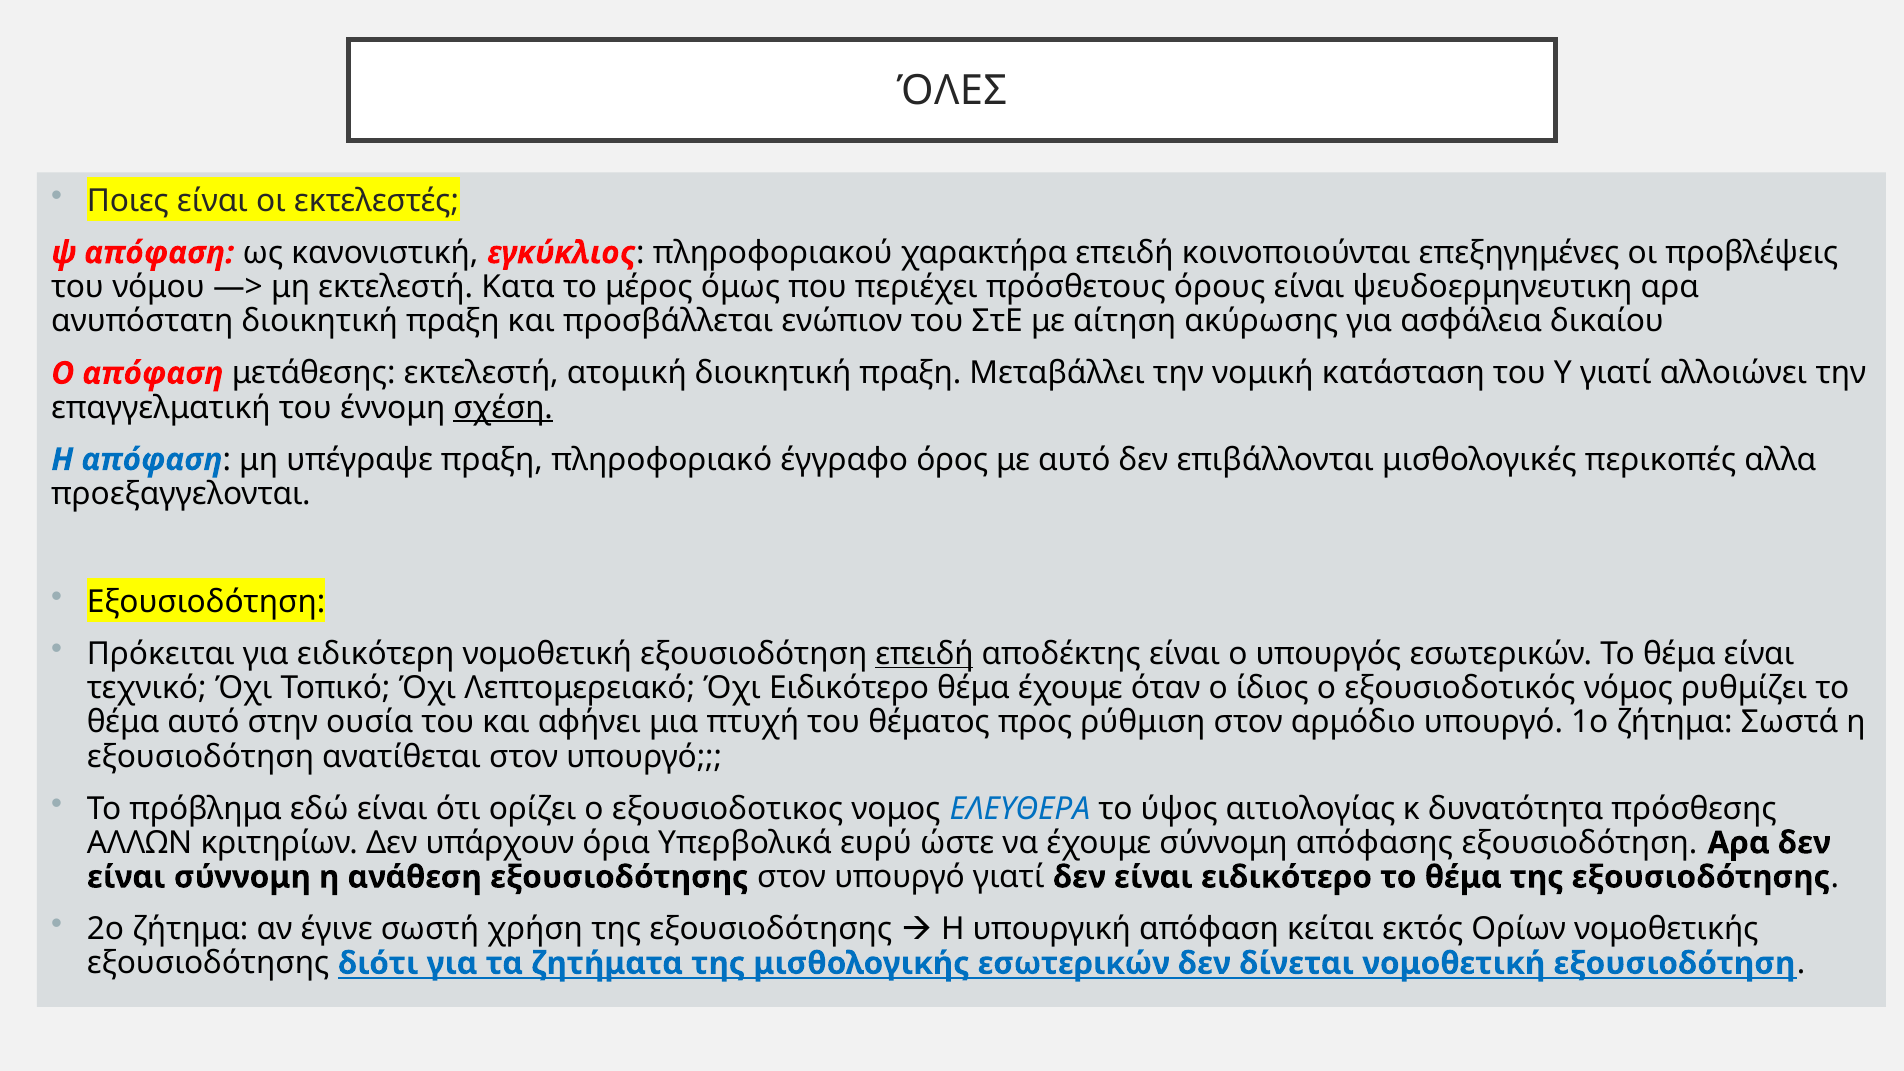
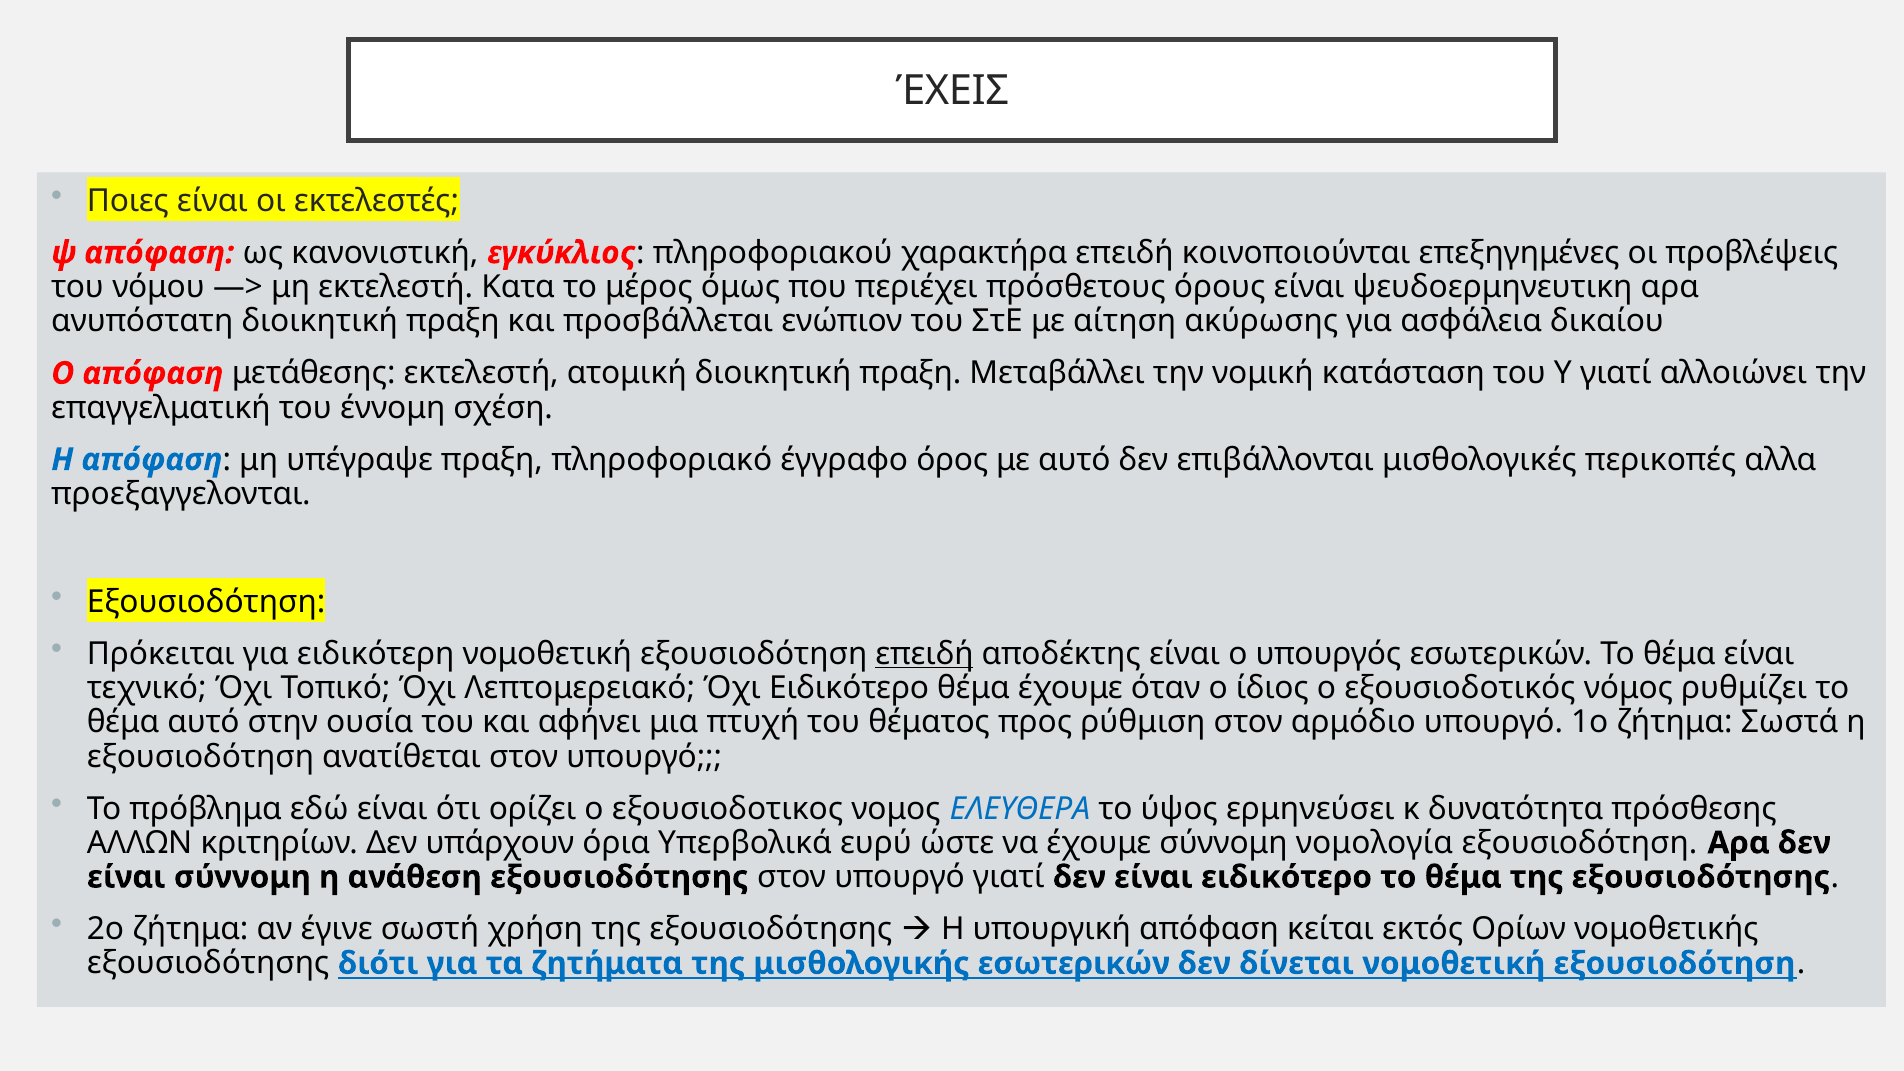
ΌΛΕΣ: ΌΛΕΣ -> ΈΧΕΙΣ
σχέση underline: present -> none
αιτιολογίας: αιτιολογίας -> ερμηνεύσει
απόφασης: απόφασης -> νομολογία
